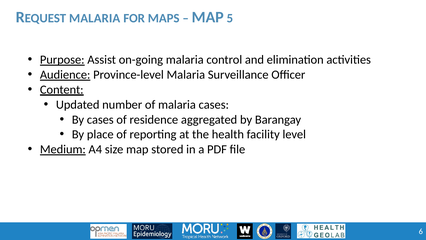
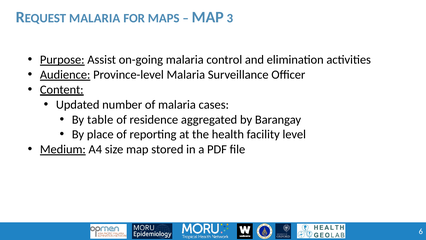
5: 5 -> 3
By cases: cases -> table
